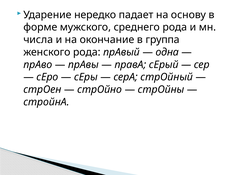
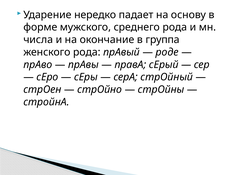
одна: одна -> роде
